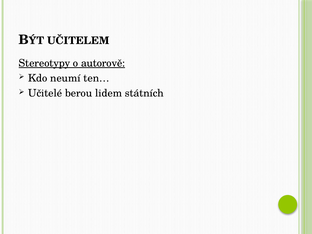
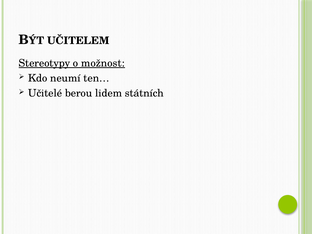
autorově: autorově -> možnost
